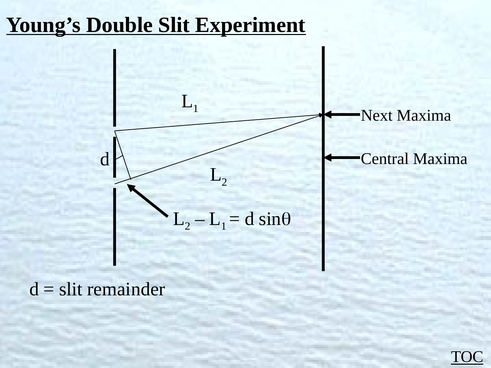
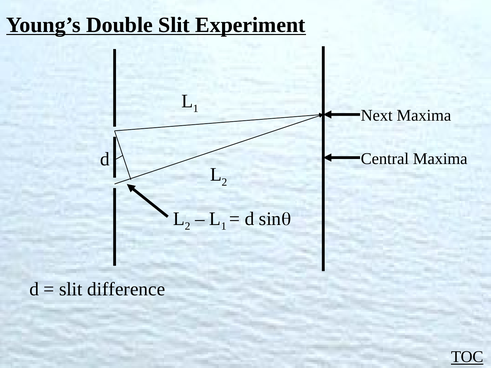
remainder: remainder -> difference
